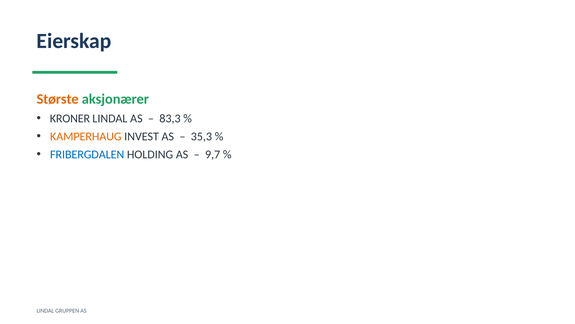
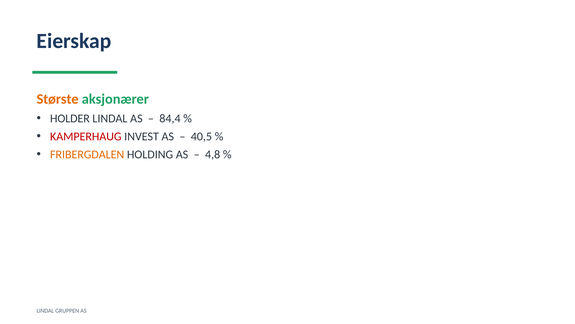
KRONER: KRONER -> HOLDER
83,3: 83,3 -> 84,4
KAMPERHAUG colour: orange -> red
35,3: 35,3 -> 40,5
FRIBERGDALEN colour: blue -> orange
9,7: 9,7 -> 4,8
